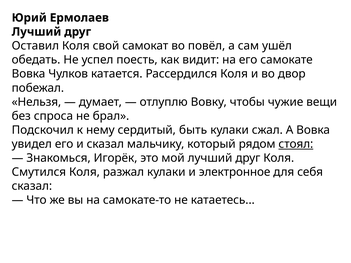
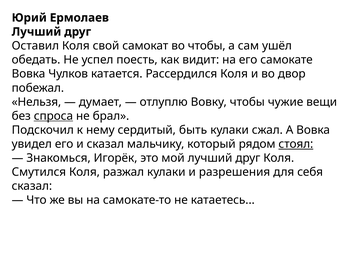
во повёл: повёл -> чтобы
спроса underline: none -> present
электронное: электронное -> разрешения
